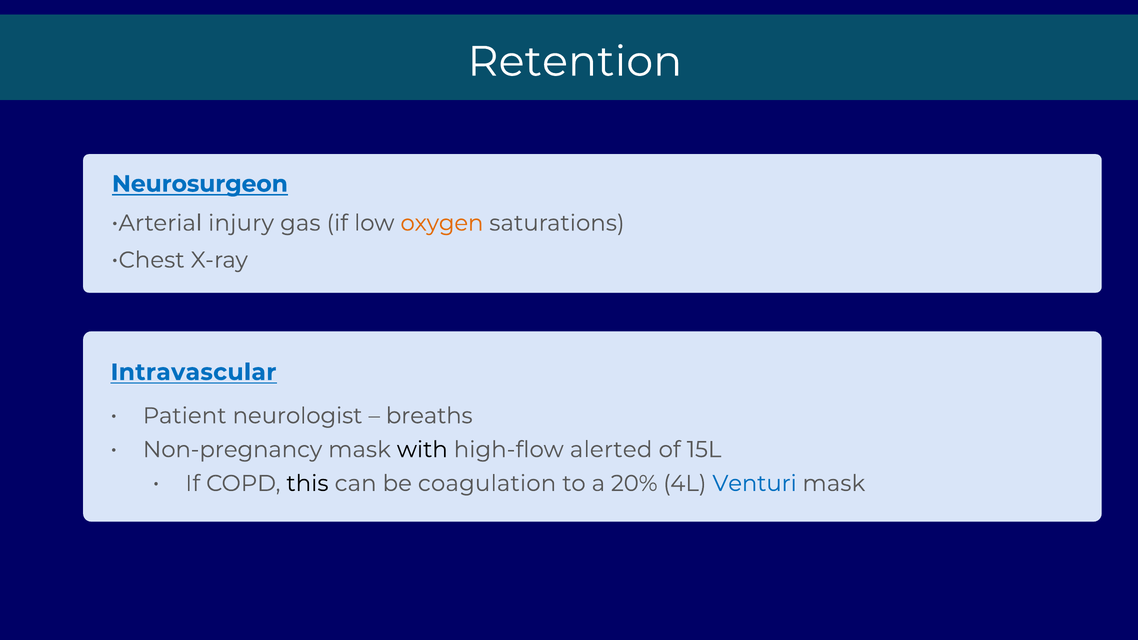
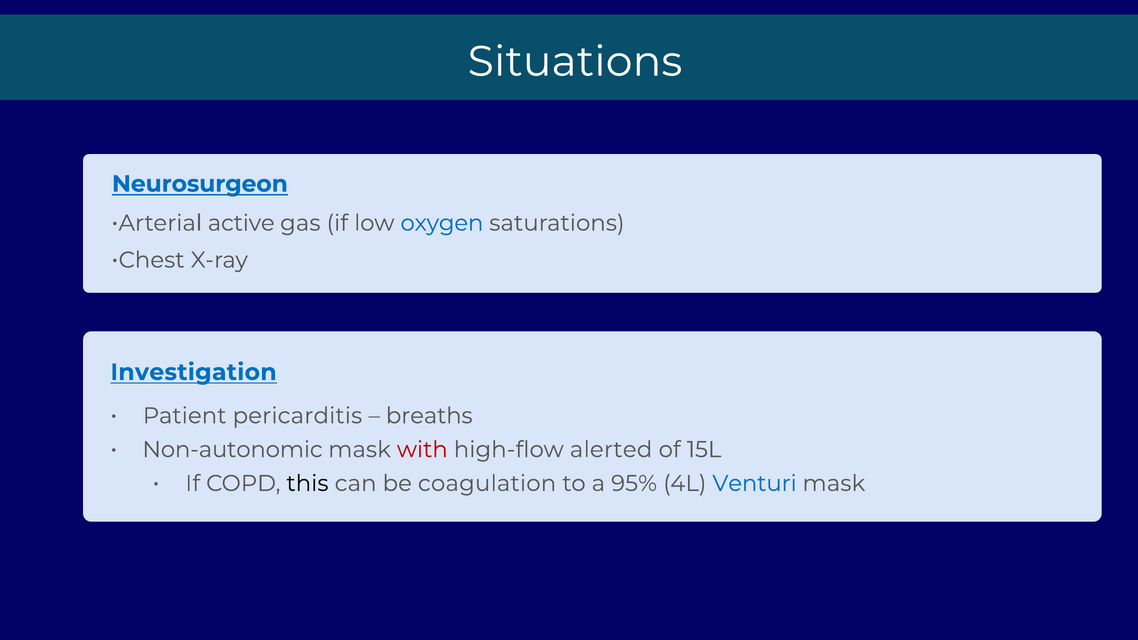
Retention: Retention -> Situations
injury: injury -> active
oxygen colour: orange -> blue
Intravascular: Intravascular -> Investigation
neurologist: neurologist -> pericarditis
Non-pregnancy: Non-pregnancy -> Non-autonomic
with colour: black -> red
20%: 20% -> 95%
